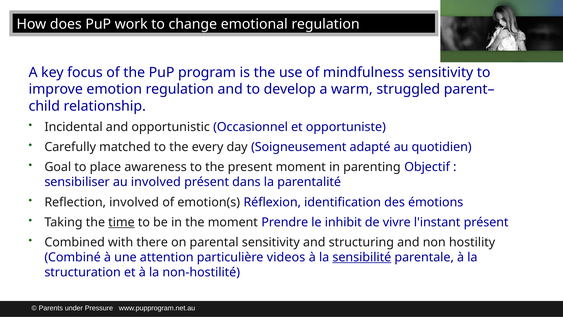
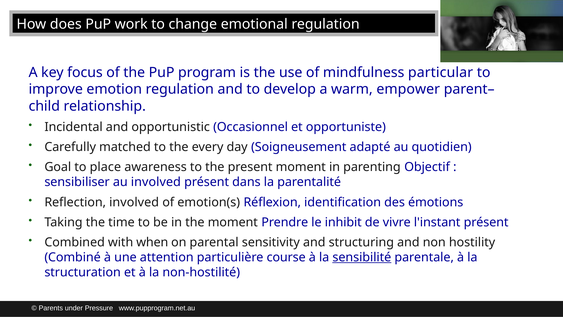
mindfulness sensitivity: sensitivity -> particular
struggled: struggled -> empower
time underline: present -> none
there: there -> when
videos: videos -> course
